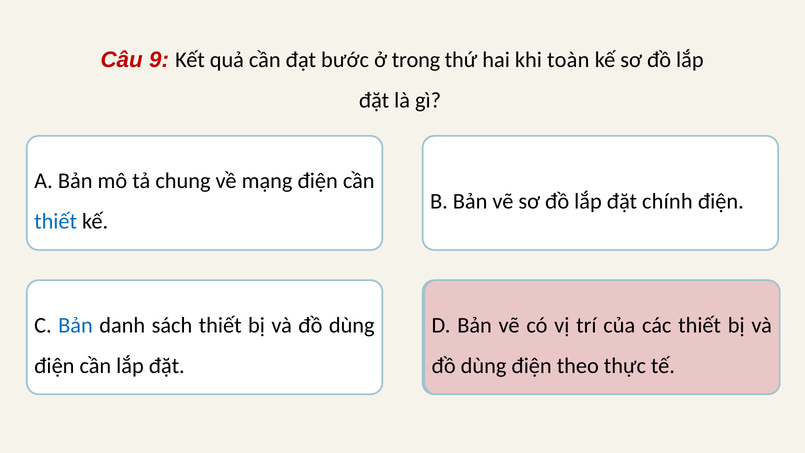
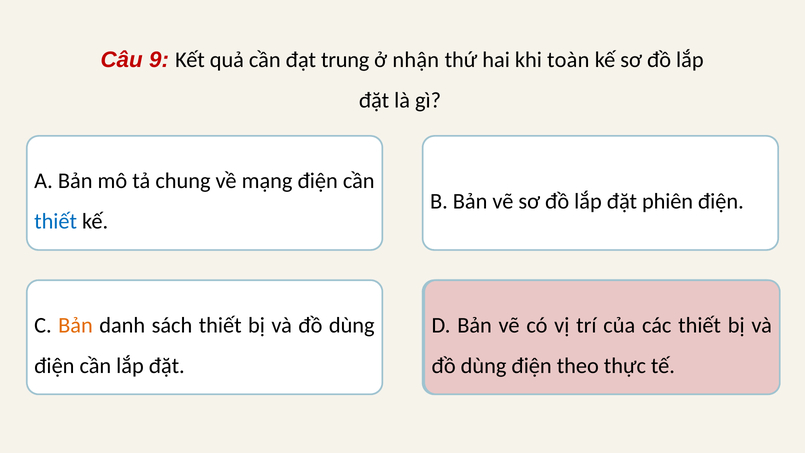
bước: bước -> trung
trong: trong -> nhận
chính: chính -> phiên
Bản at (75, 325) colour: blue -> orange
